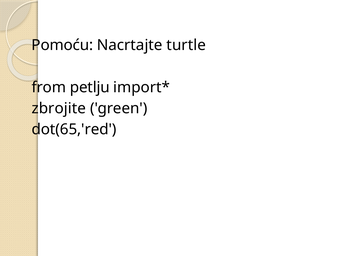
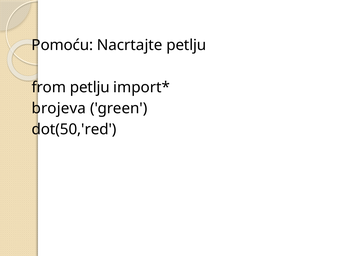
Nacrtajte turtle: turtle -> petlju
zbrojite: zbrojite -> brojeva
dot(65,'red: dot(65,'red -> dot(50,'red
